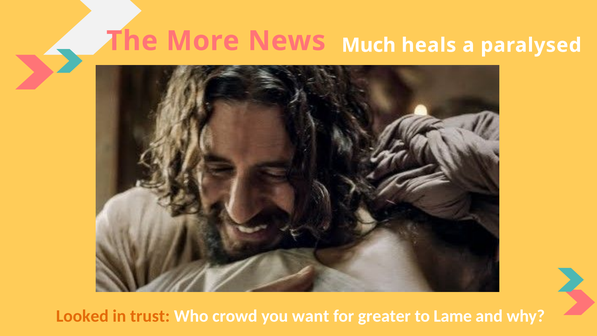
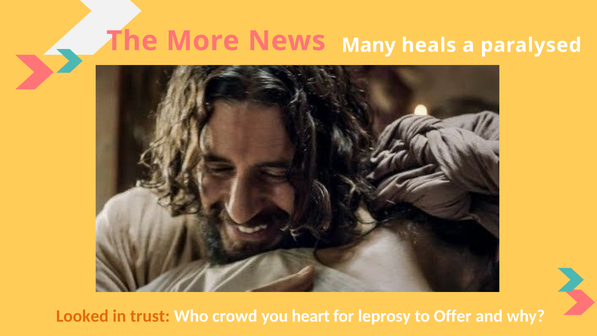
Much: Much -> Many
want: want -> heart
greater: greater -> leprosy
Lame: Lame -> Offer
